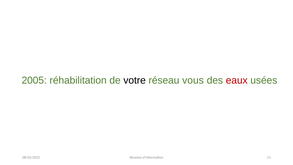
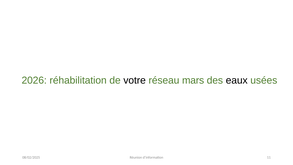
2005: 2005 -> 2026
vous: vous -> mars
eaux colour: red -> black
